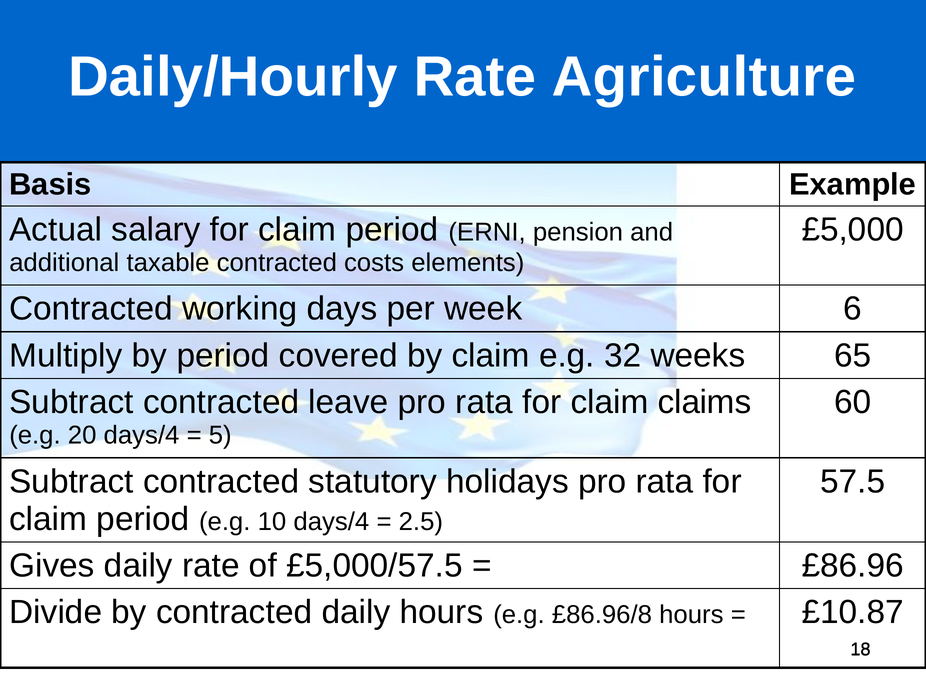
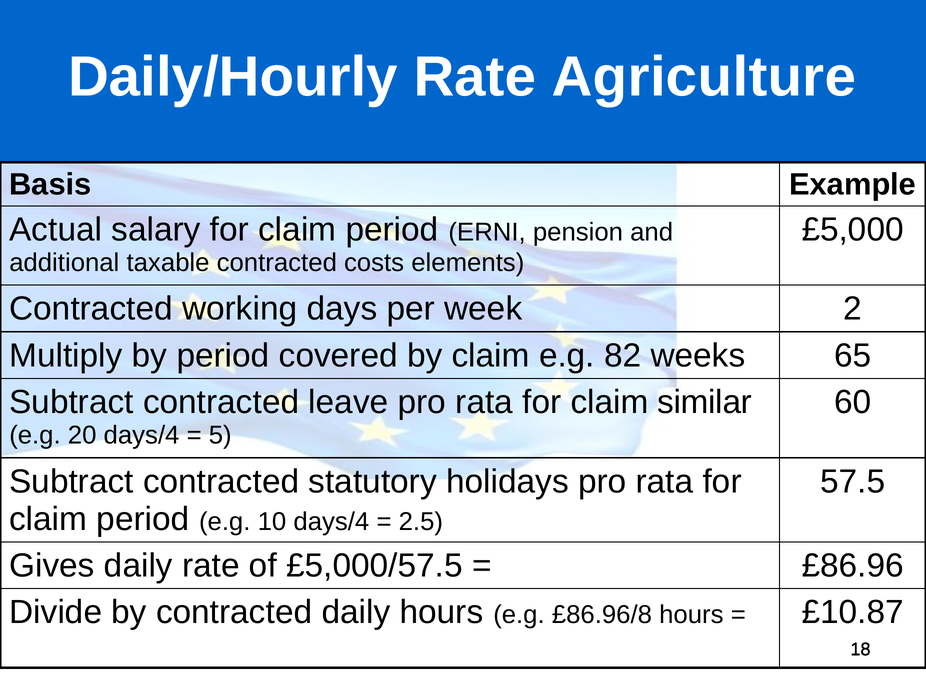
6: 6 -> 2
32: 32 -> 82
claims: claims -> similar
